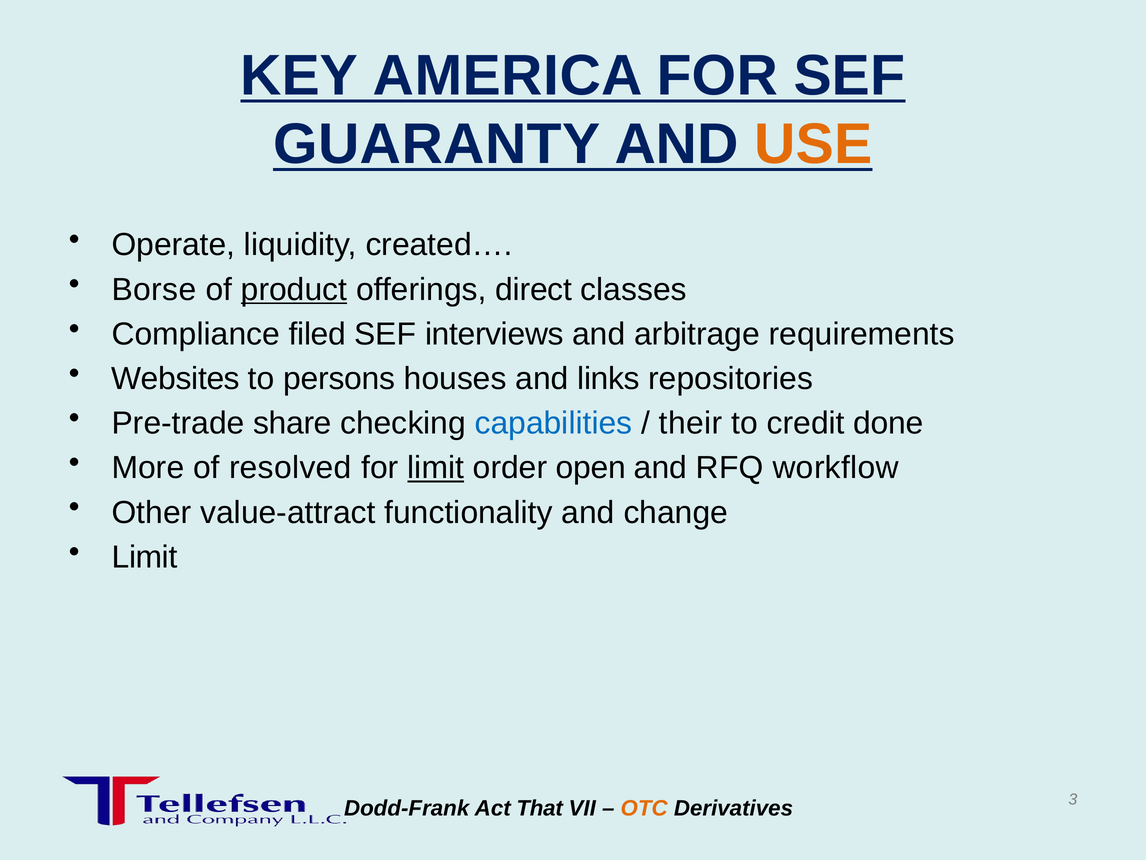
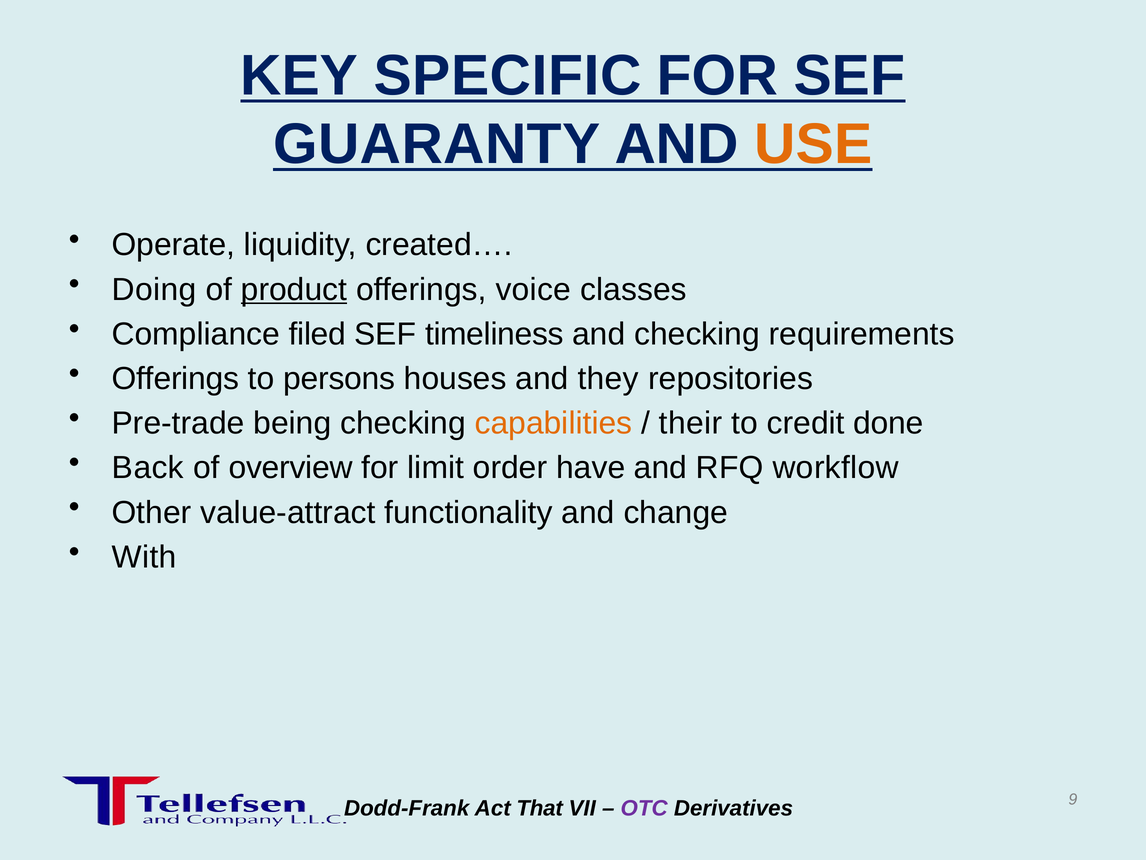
AMERICA: AMERICA -> SPECIFIC
Borse: Borse -> Doing
direct: direct -> voice
interviews: interviews -> timeliness
and arbitrage: arbitrage -> checking
Websites at (176, 379): Websites -> Offerings
links: links -> they
share: share -> being
capabilities colour: blue -> orange
More: More -> Back
resolved: resolved -> overview
limit at (436, 468) underline: present -> none
open: open -> have
Limit at (145, 557): Limit -> With
OTC colour: orange -> purple
3: 3 -> 9
